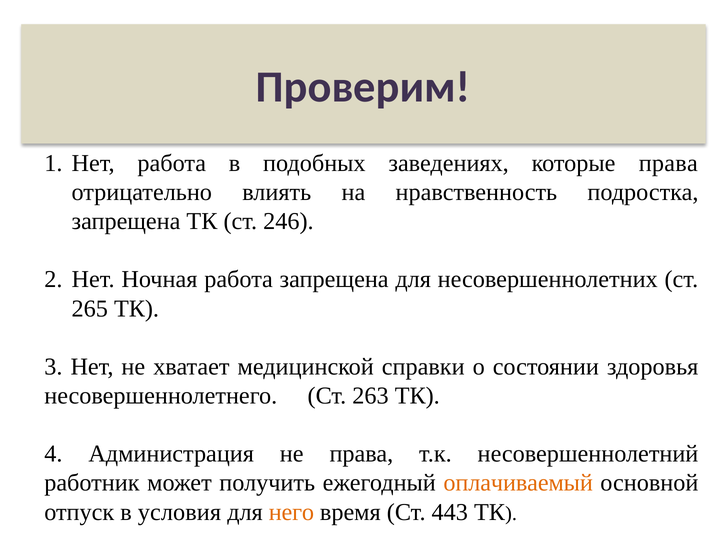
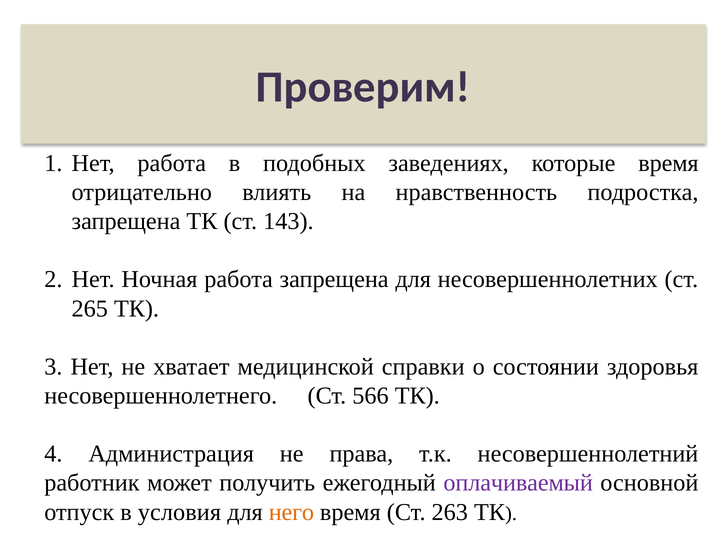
которые права: права -> время
246: 246 -> 143
263: 263 -> 566
оплачиваемый colour: orange -> purple
443: 443 -> 263
